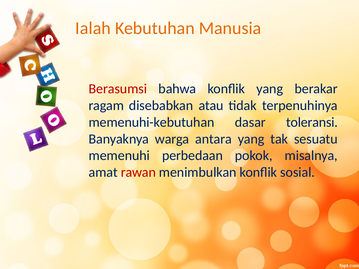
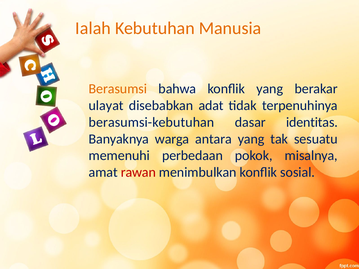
Berasumsi colour: red -> orange
ragam: ragam -> ulayat
atau: atau -> adat
memenuhi-kebutuhan: memenuhi-kebutuhan -> berasumsi-kebutuhan
toleransi: toleransi -> identitas
